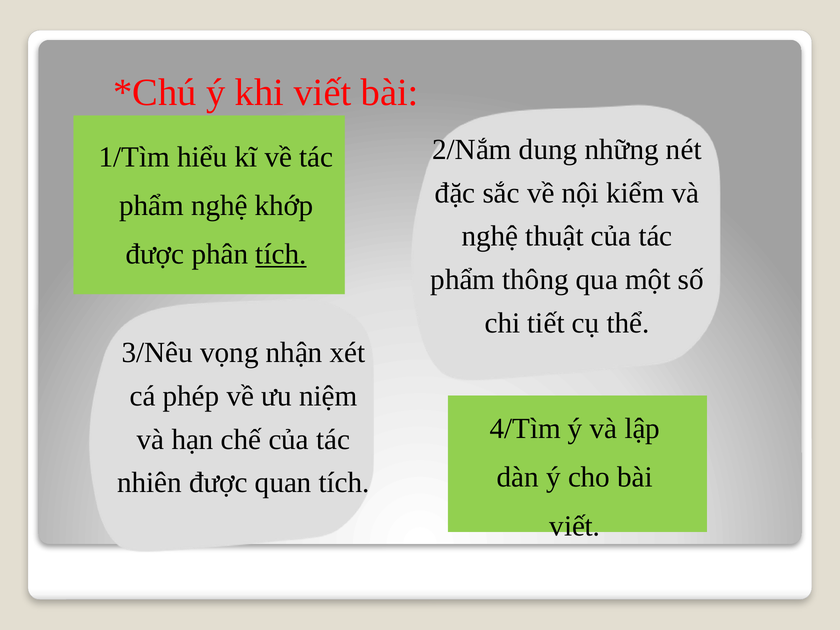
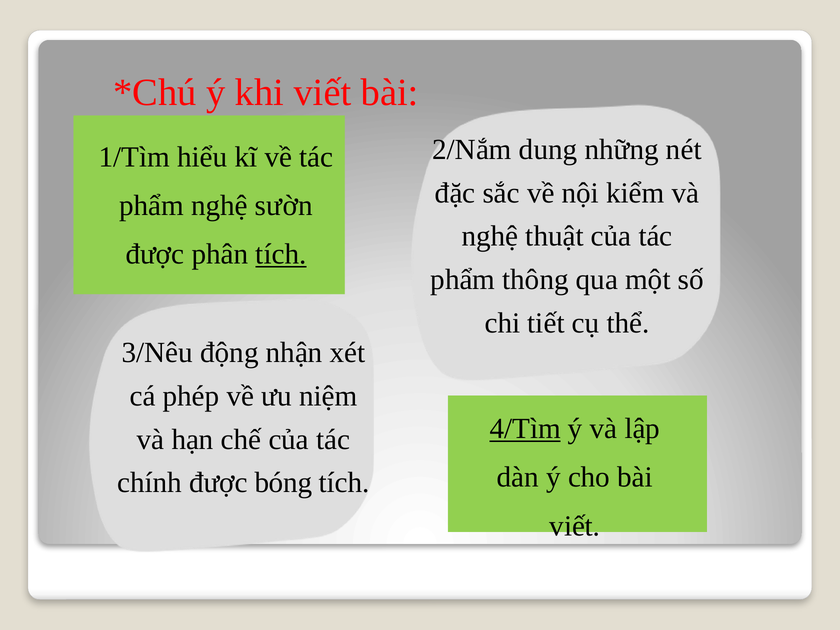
khớp: khớp -> sườn
vọng: vọng -> động
4/Tìm underline: none -> present
nhiên: nhiên -> chính
quan: quan -> bóng
